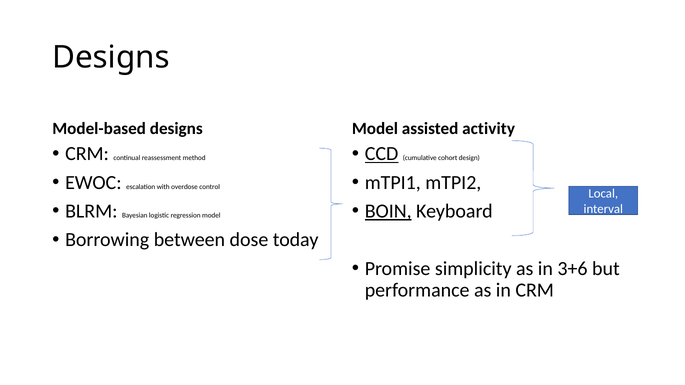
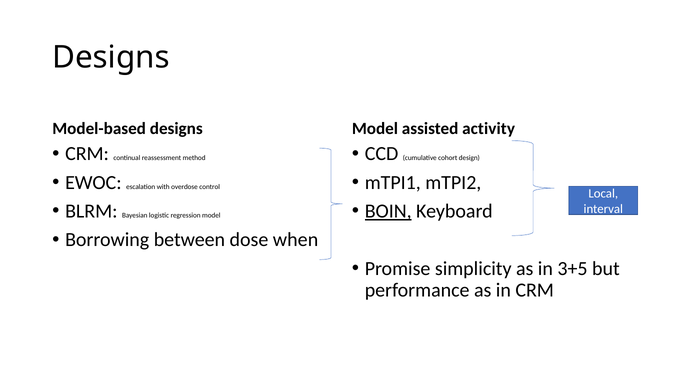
CCD underline: present -> none
today: today -> when
3+6: 3+6 -> 3+5
